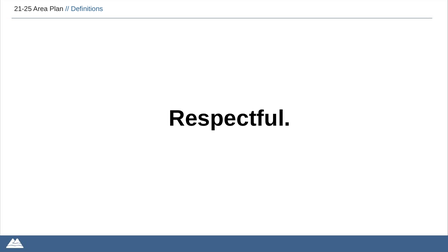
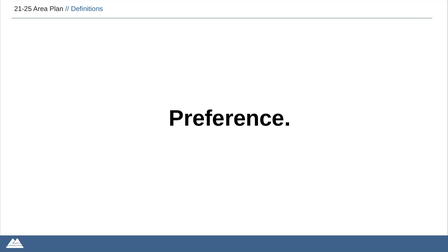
Respectful: Respectful -> Preference
